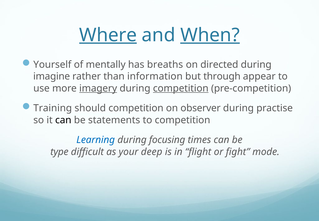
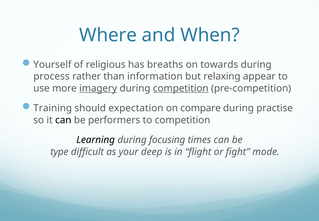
Where underline: present -> none
When underline: present -> none
mentally: mentally -> religious
directed: directed -> towards
imagine: imagine -> process
through: through -> relaxing
should competition: competition -> expectation
observer: observer -> compare
statements: statements -> performers
Learning colour: blue -> black
